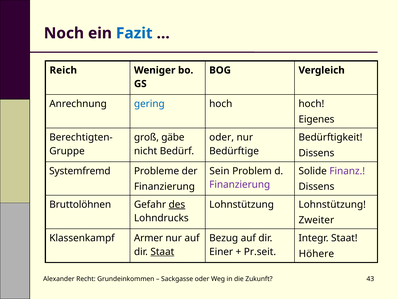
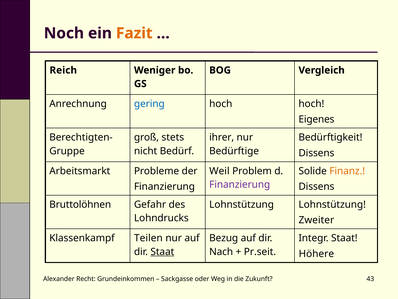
Fazit colour: blue -> orange
gäbe: gäbe -> stets
oder at (222, 137): oder -> ihrer
Systemfremd: Systemfremd -> Arbeitsmarkt
Sein: Sein -> Weil
Finanz colour: purple -> orange
des underline: present -> none
Armer: Armer -> Teilen
Einer: Einer -> Nach
